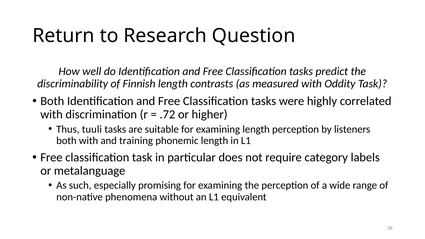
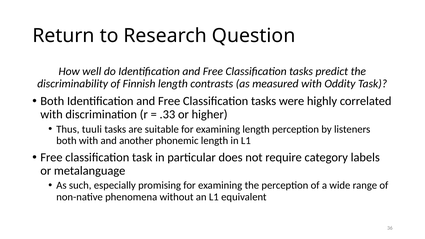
.72: .72 -> .33
training: training -> another
